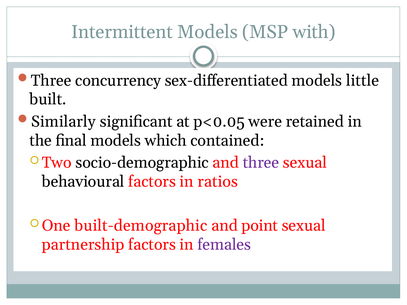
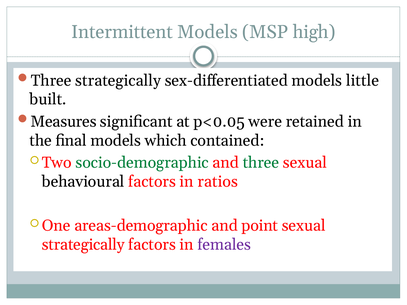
with: with -> high
Three concurrency: concurrency -> strategically
Similarly: Similarly -> Measures
socio-demographic colour: black -> green
three at (261, 163) colour: purple -> green
built-demographic: built-demographic -> areas-demographic
partnership at (83, 245): partnership -> strategically
